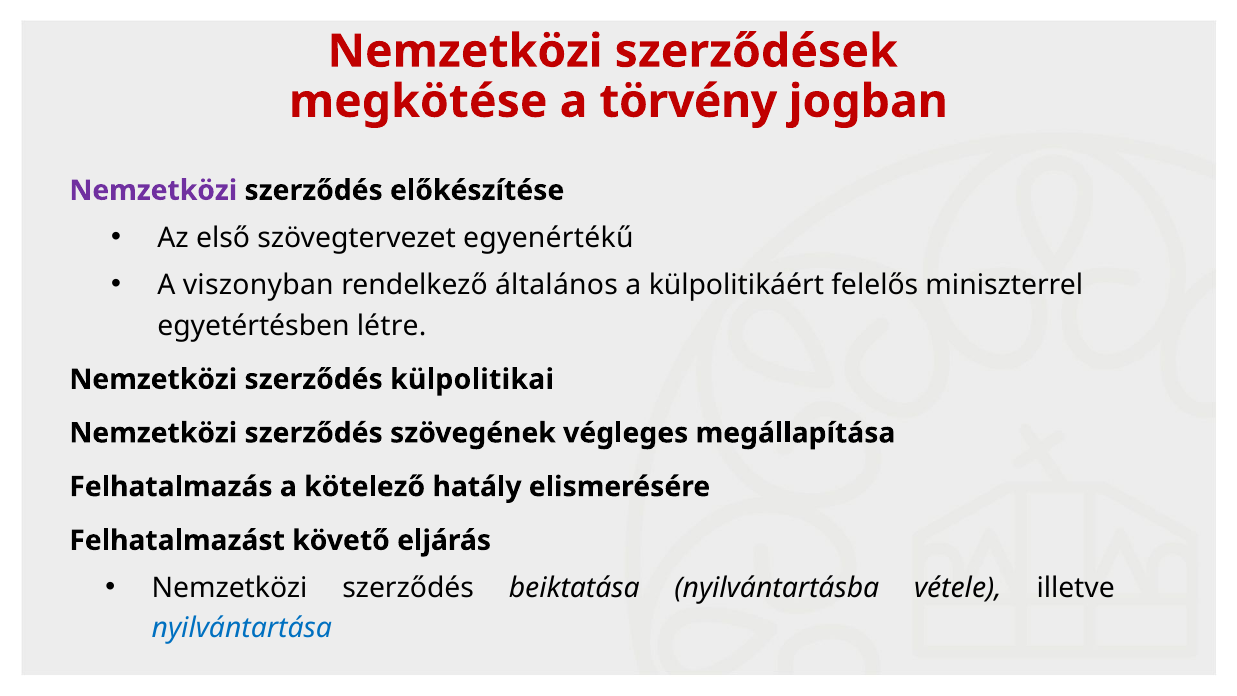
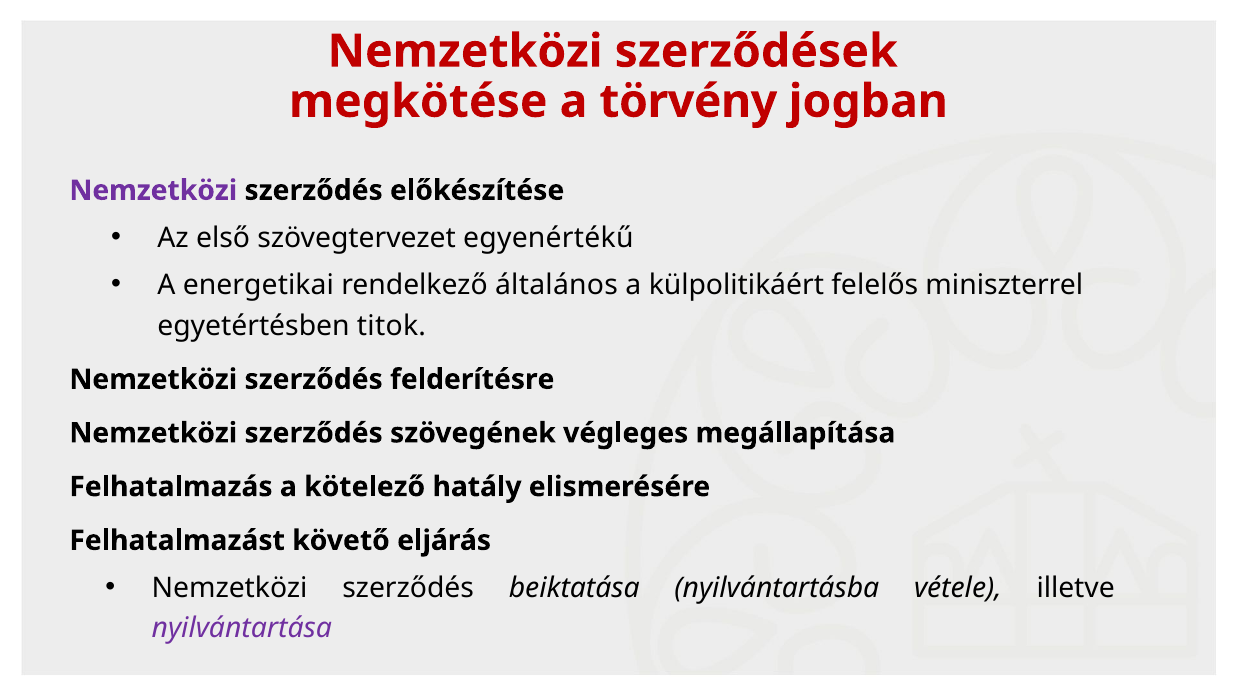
viszonyban: viszonyban -> energetikai
létre: létre -> titok
külpolitikai: külpolitikai -> felderítésre
nyilvántartása colour: blue -> purple
